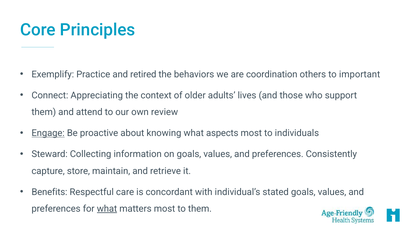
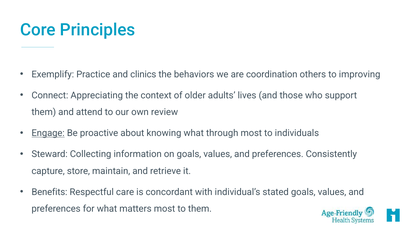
retired: retired -> clinics
important: important -> improving
aspects: aspects -> through
what at (107, 209) underline: present -> none
